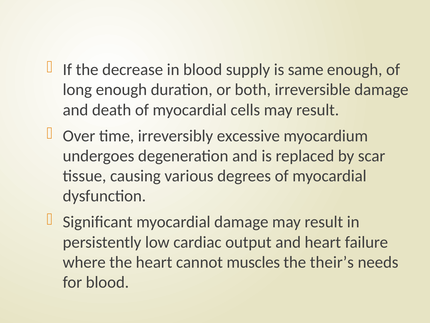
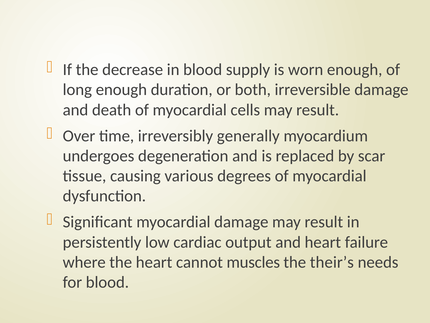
same: same -> worn
excessive: excessive -> generally
